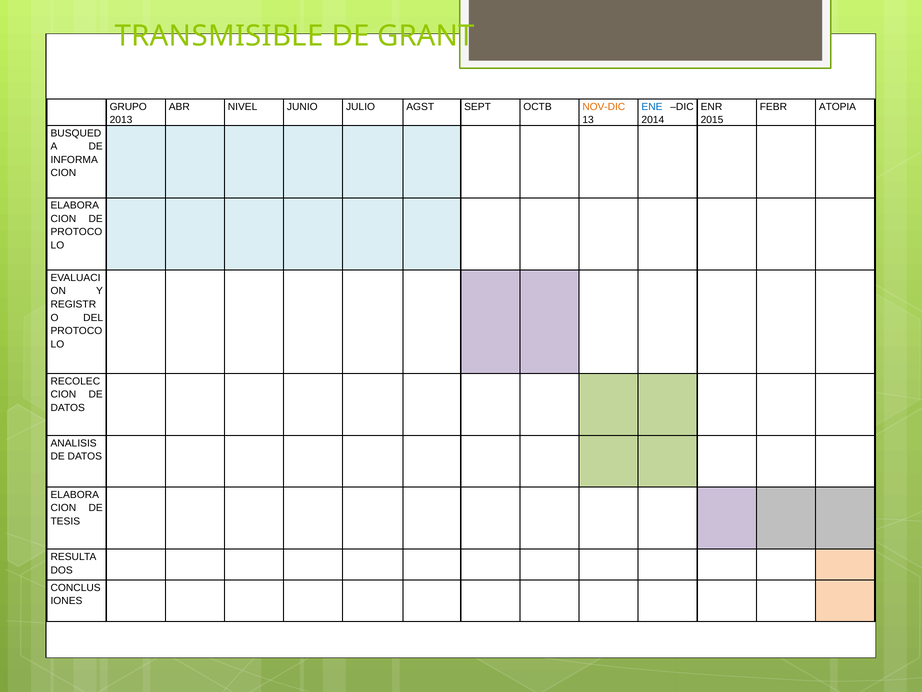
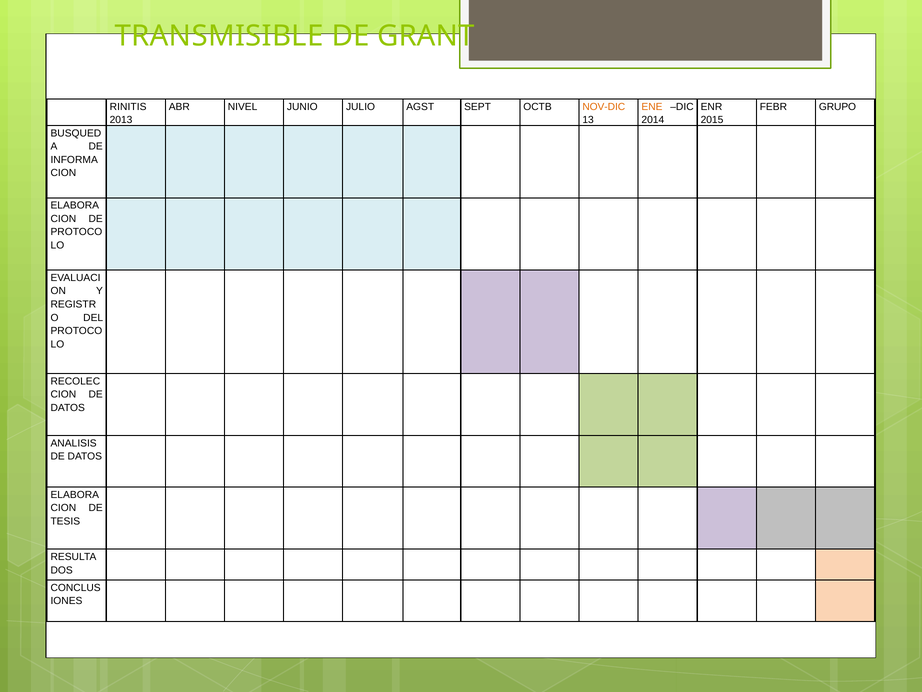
GRUPO: GRUPO -> RINITIS
ENE colour: blue -> orange
ATOPIA: ATOPIA -> GRUPO
